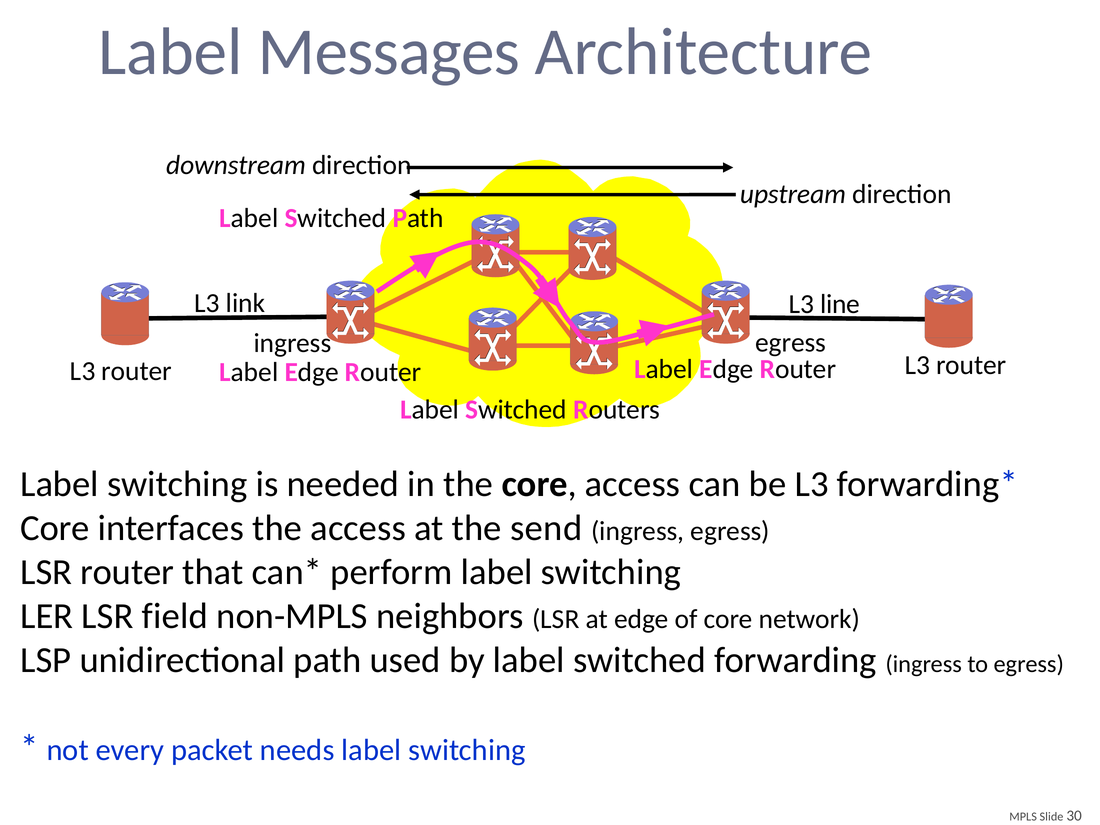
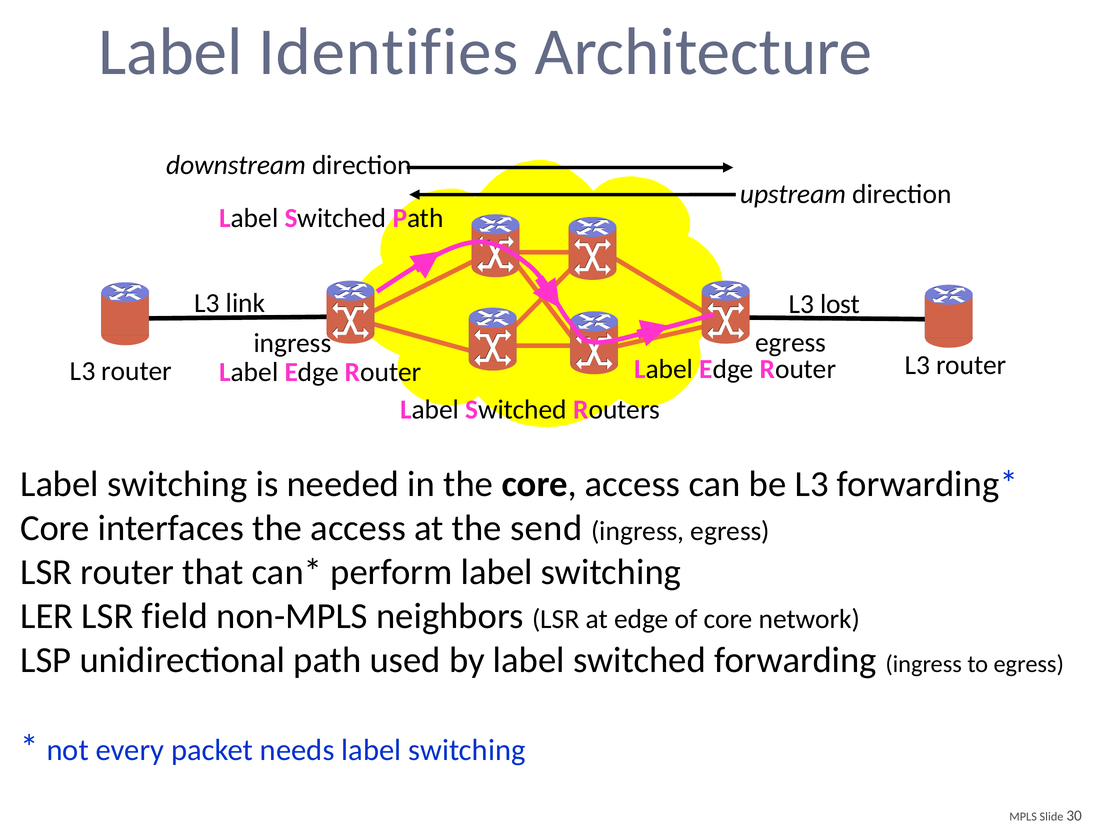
Messages: Messages -> Identifies
line: line -> lost
